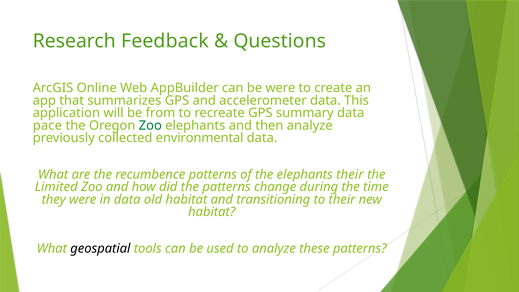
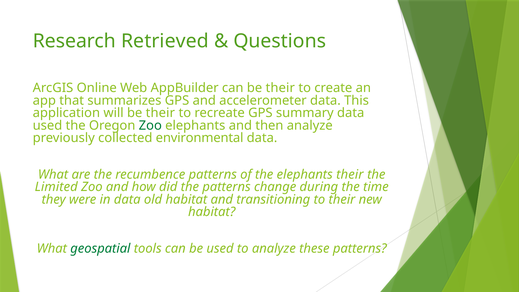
Feedback: Feedback -> Retrieved
can be were: were -> their
will be from: from -> their
pace at (47, 125): pace -> used
geospatial colour: black -> green
